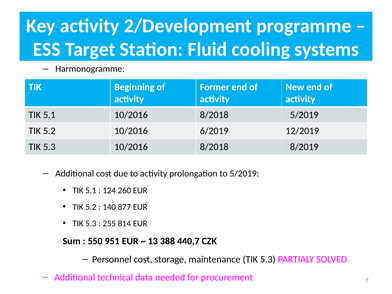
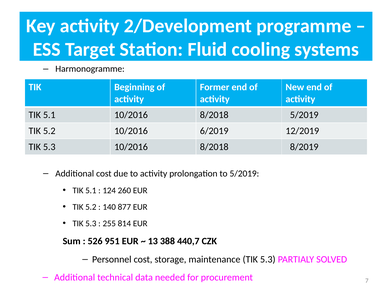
550: 550 -> 526
